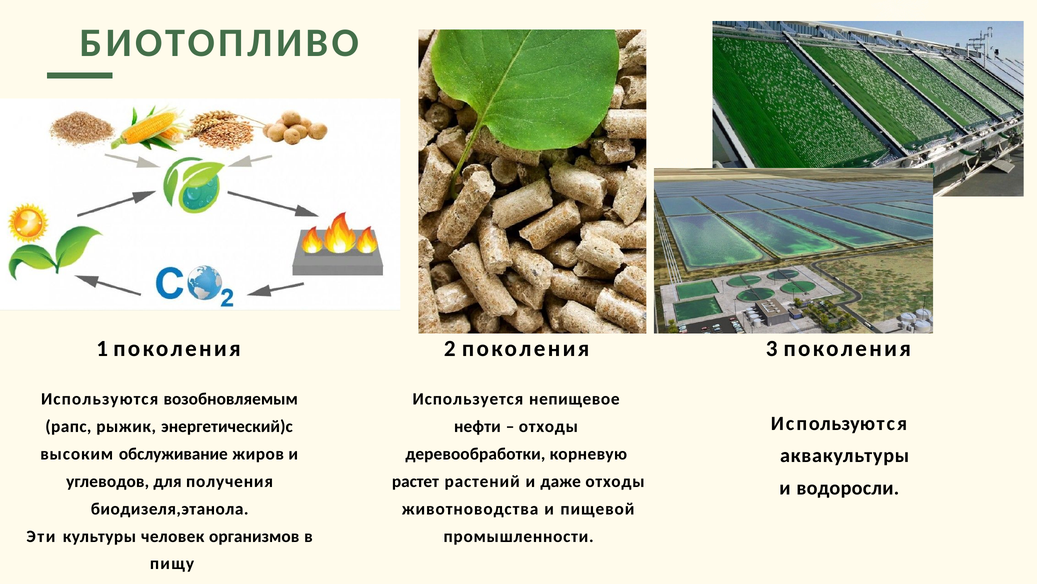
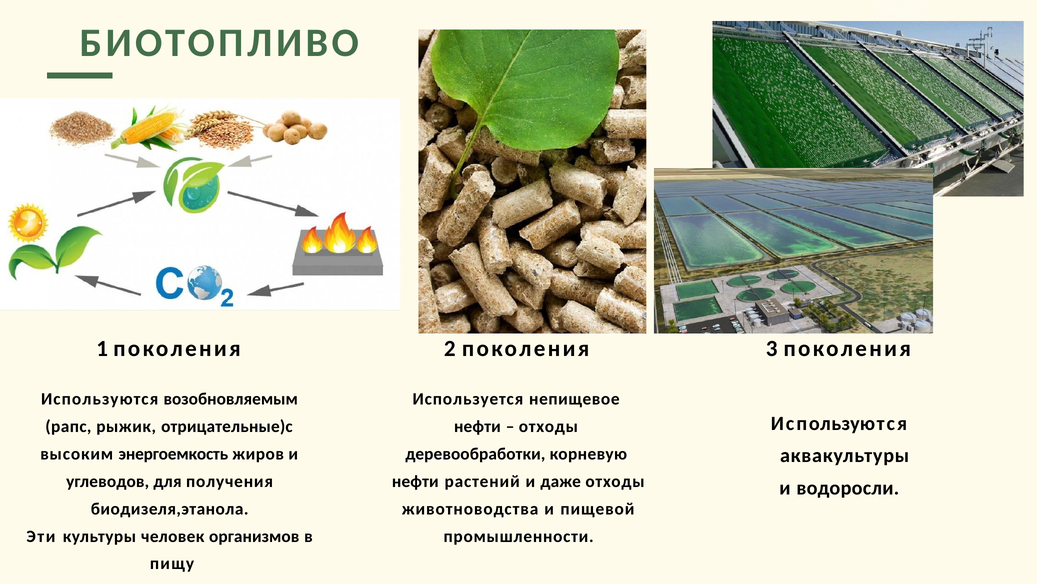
энергетический)с: энергетический)с -> отрицательные)с
обслуживание: обслуживание -> энергоемкость
растет at (415, 481): растет -> нефти
